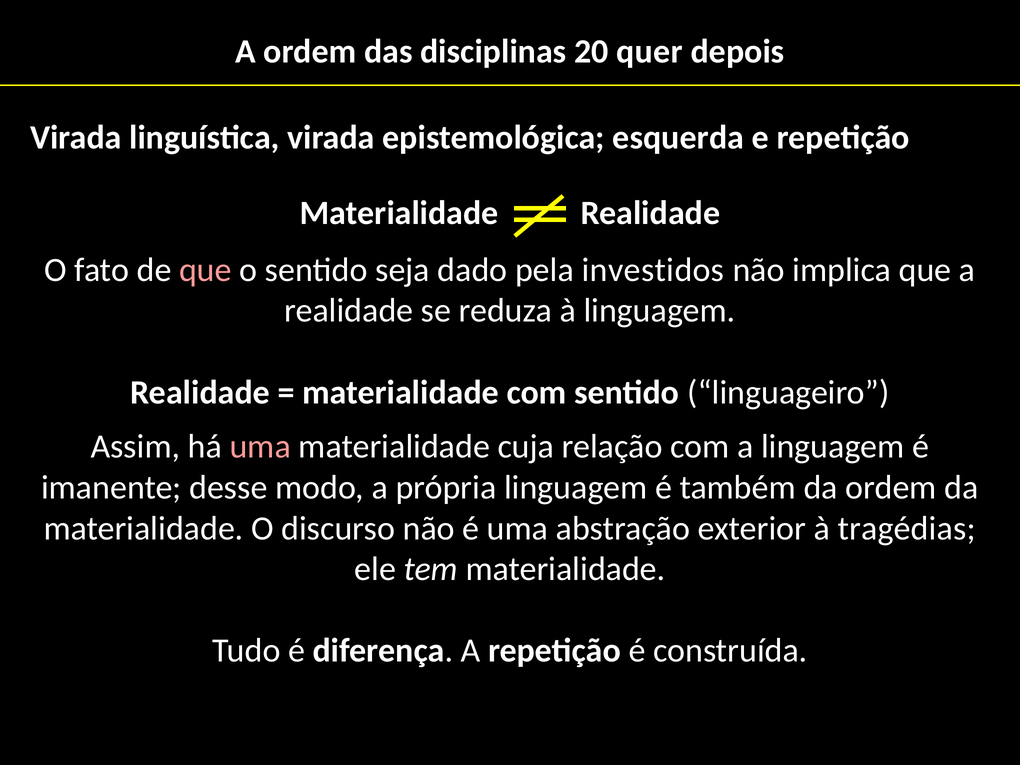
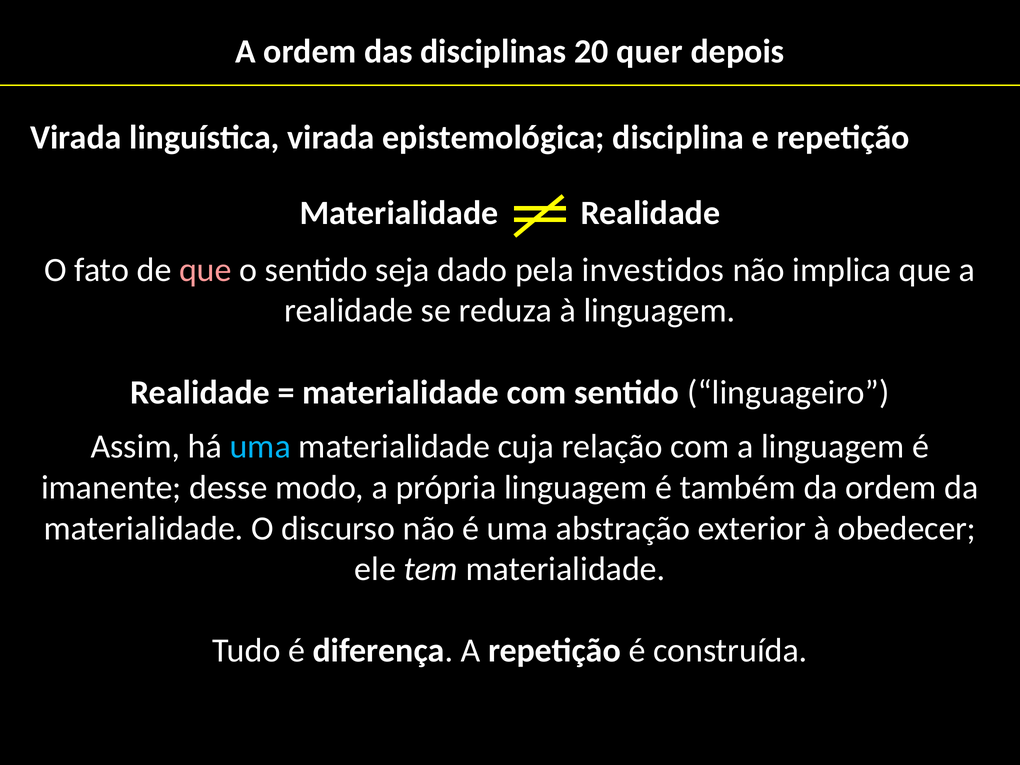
esquerda: esquerda -> disciplina
uma at (260, 447) colour: pink -> light blue
tragédias: tragédias -> obedecer
